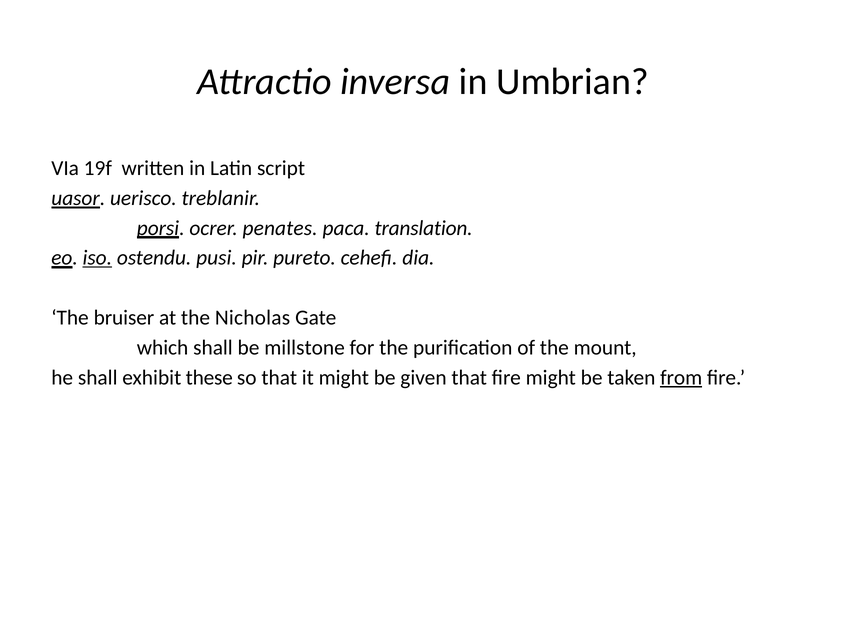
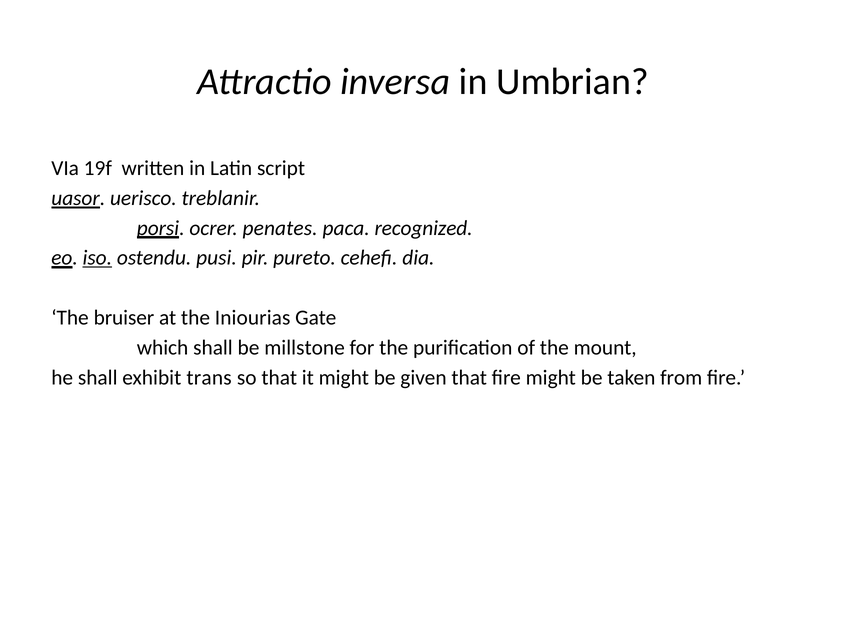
translation: translation -> recognized
Nicholas: Nicholas -> Iniourias
these: these -> trans
from underline: present -> none
